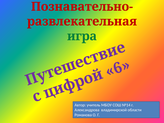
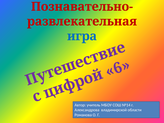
игра colour: green -> blue
